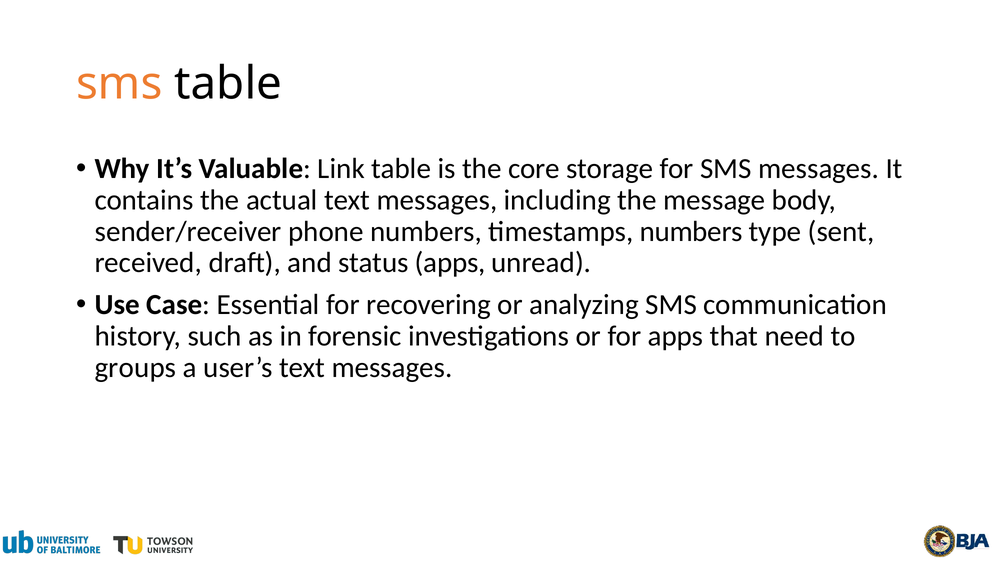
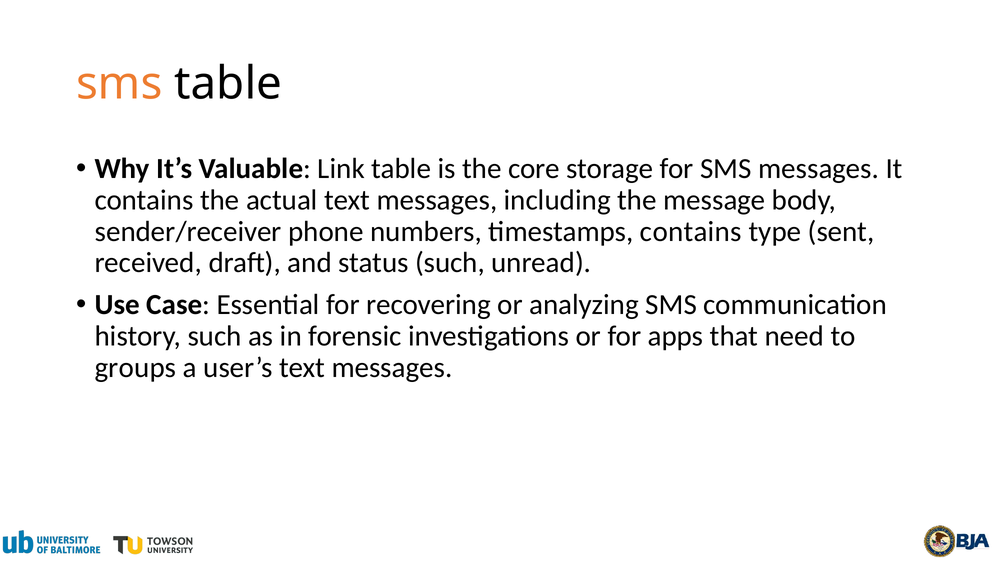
timestamps numbers: numbers -> contains
status apps: apps -> such
